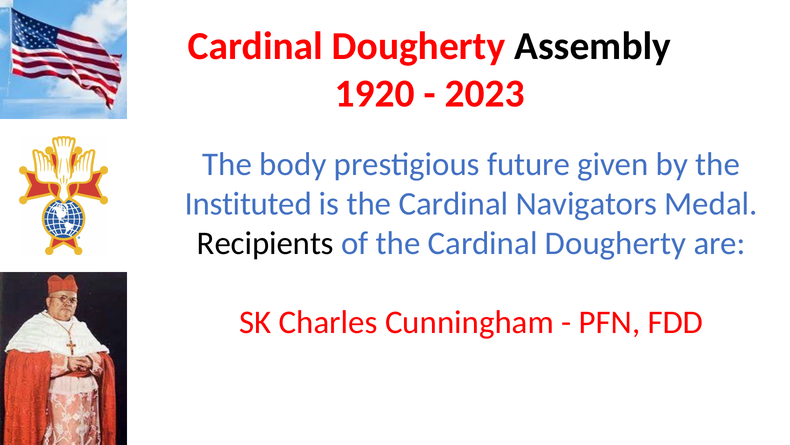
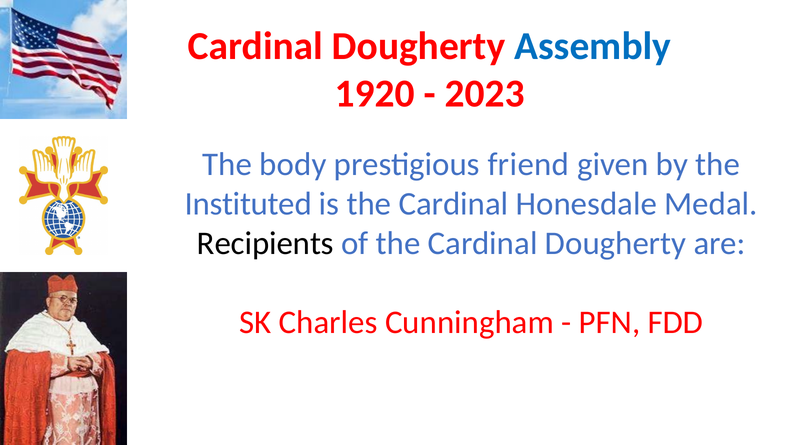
Assembly colour: black -> blue
future: future -> friend
Navigators: Navigators -> Honesdale
